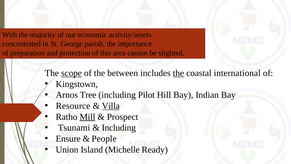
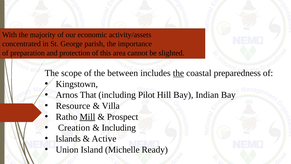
scope underline: present -> none
international: international -> preparedness
Tree: Tree -> That
Villa underline: present -> none
Tsunami: Tsunami -> Creation
Ensure: Ensure -> Islands
People: People -> Active
